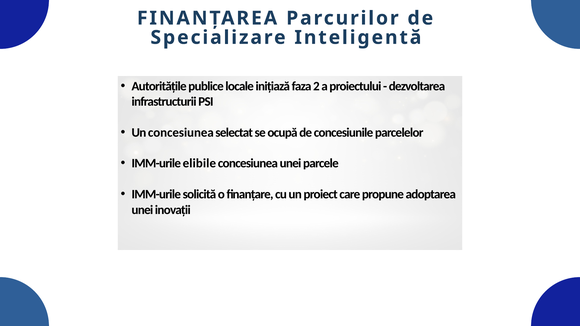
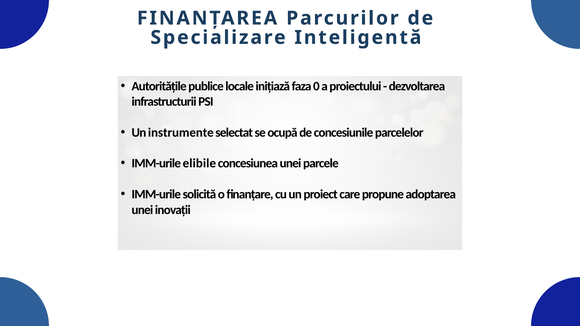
2: 2 -> 0
Un concesiunea: concesiunea -> instrumente
